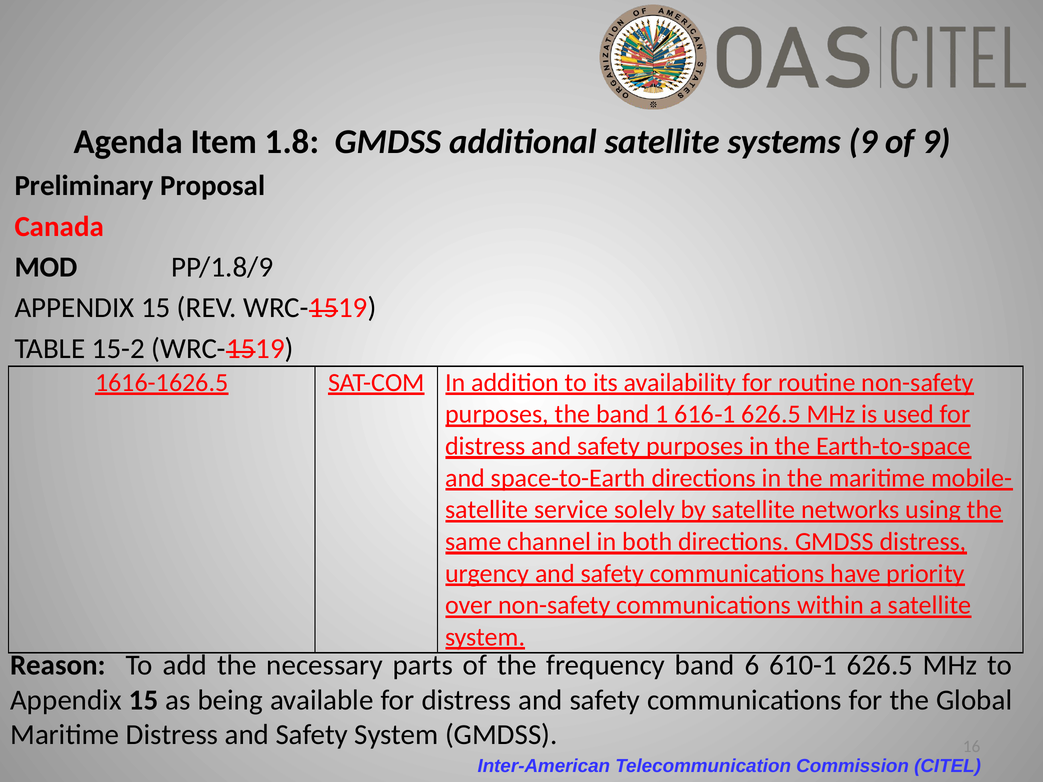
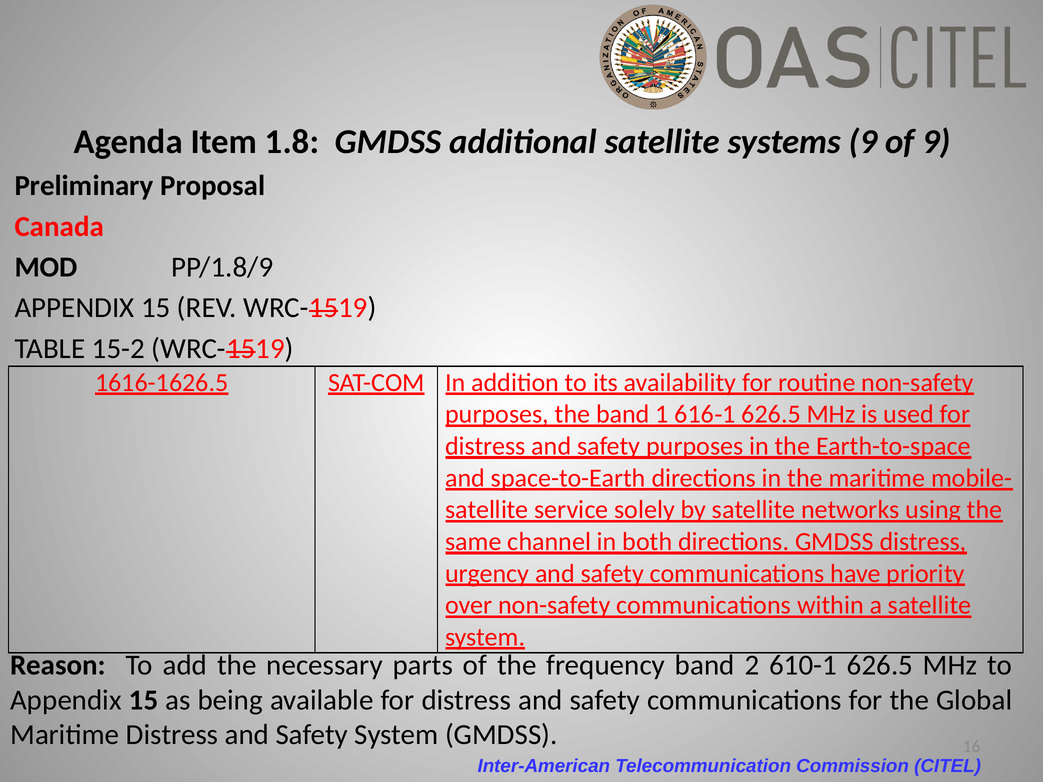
6: 6 -> 2
